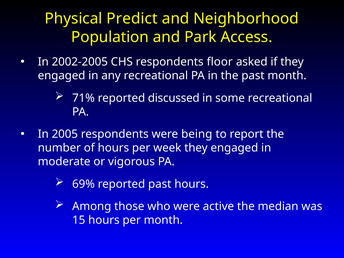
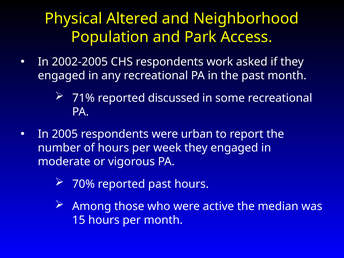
Predict: Predict -> Altered
floor: floor -> work
being: being -> urban
69%: 69% -> 70%
